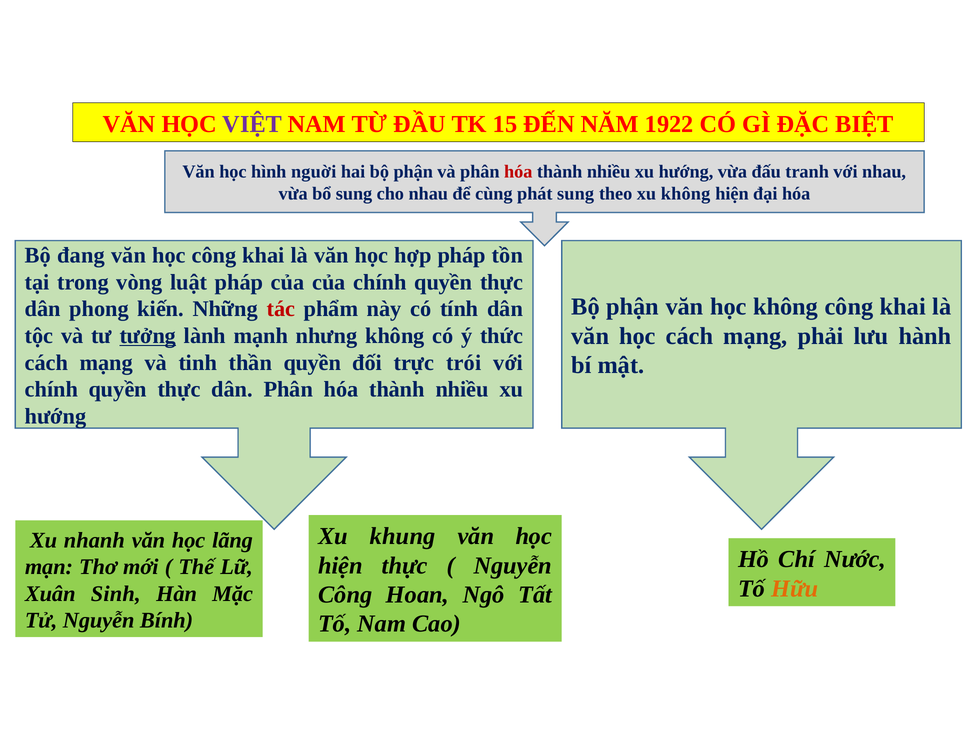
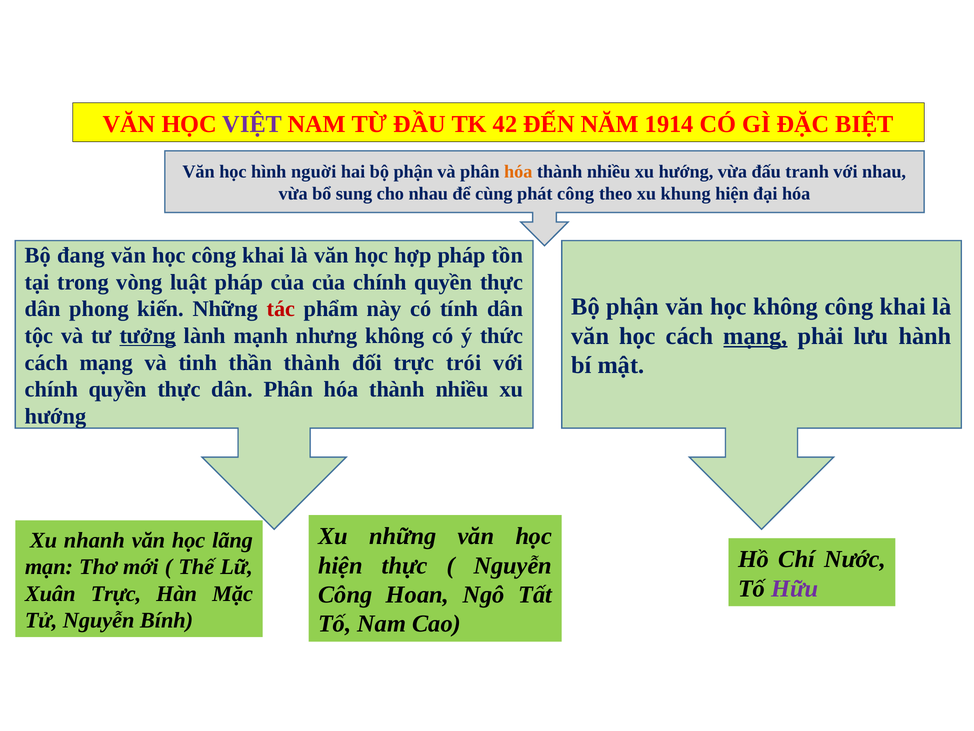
15: 15 -> 42
1922: 1922 -> 1914
hóa at (518, 172) colour: red -> orange
phát sung: sung -> công
xu không: không -> khung
mạng at (755, 336) underline: none -> present
thần quyền: quyền -> thành
Xu khung: khung -> những
Hữu colour: orange -> purple
Xuân Sinh: Sinh -> Trực
